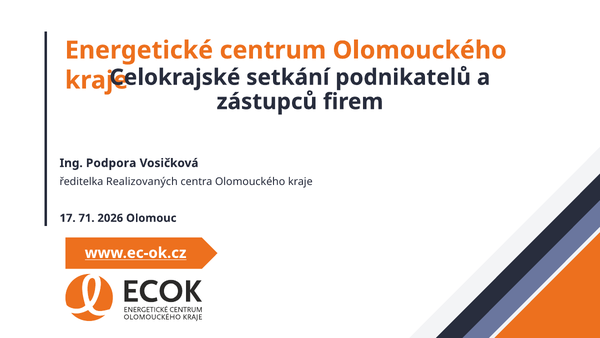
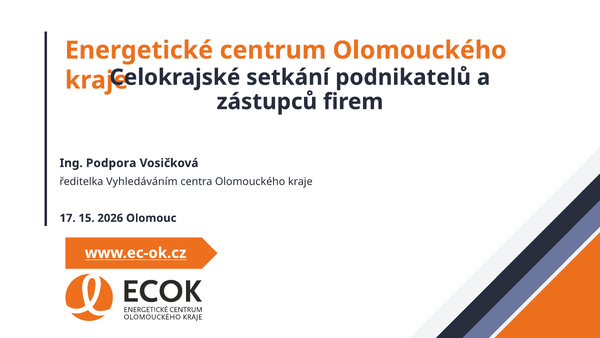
Realizovaných: Realizovaných -> Vyhledáváním
71: 71 -> 15
